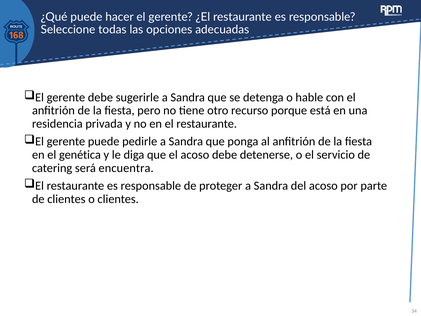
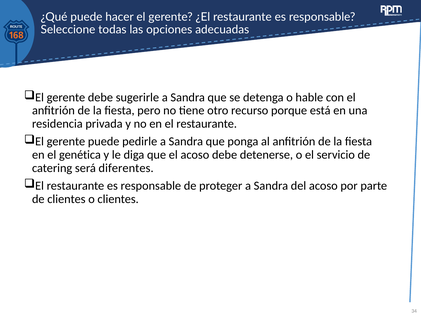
encuentra: encuentra -> diferentes
